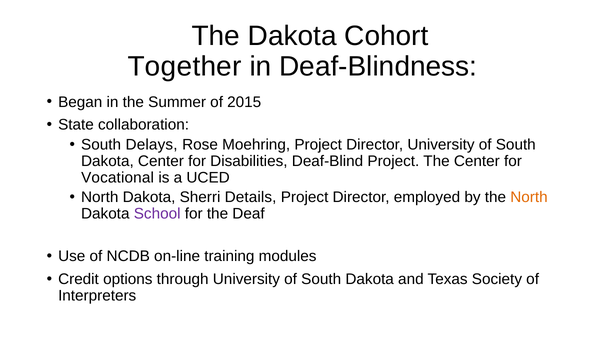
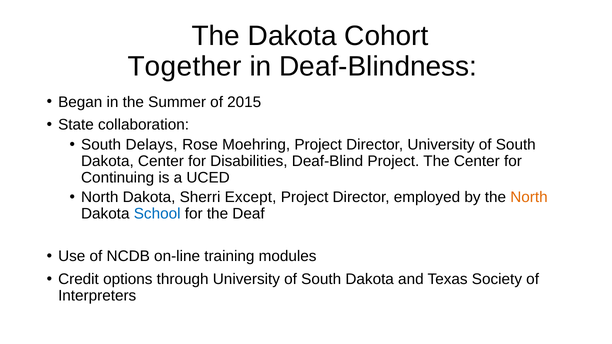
Vocational: Vocational -> Continuing
Details: Details -> Except
School colour: purple -> blue
